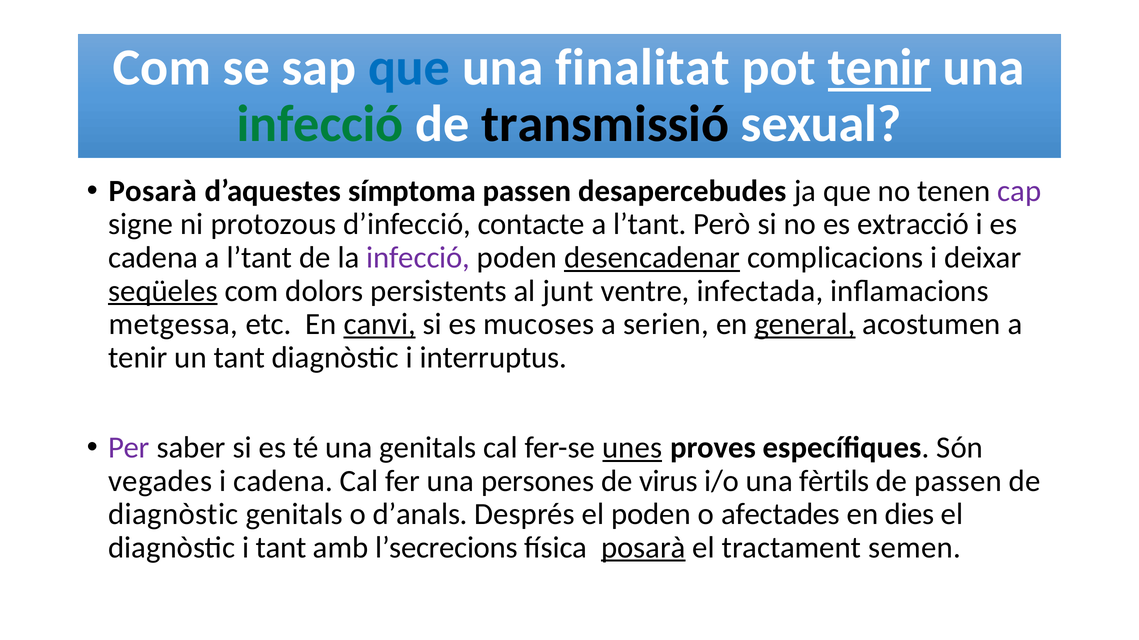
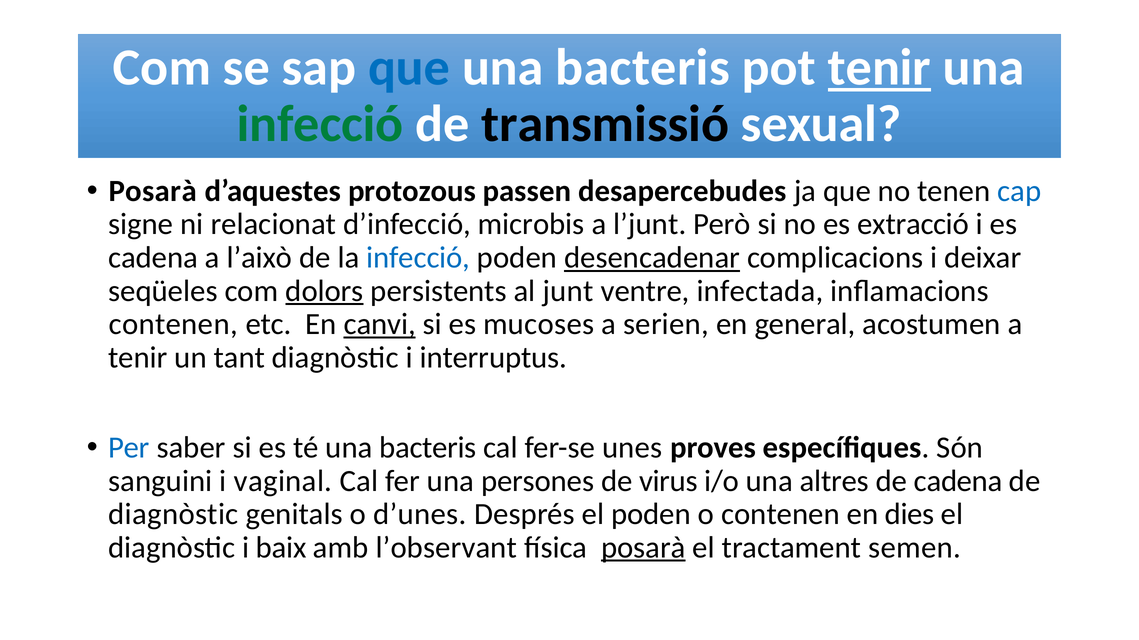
finalitat at (643, 67): finalitat -> bacteris
símptoma: símptoma -> protozous
cap colour: purple -> blue
protozous: protozous -> relacionat
contacte: contacte -> microbis
l’tant at (650, 225): l’tant -> l’junt
l’tant at (259, 258): l’tant -> l’això
infecció at (418, 258) colour: purple -> blue
seqüeles underline: present -> none
dolors underline: none -> present
metgessa at (173, 324): metgessa -> contenen
general underline: present -> none
Per colour: purple -> blue
té una genitals: genitals -> bacteris
unes underline: present -> none
vegades: vegades -> sanguini
i cadena: cadena -> vaginal
fèrtils: fèrtils -> altres
de passen: passen -> cadena
d’anals: d’anals -> d’unes
o afectades: afectades -> contenen
i tant: tant -> baix
l’secrecions: l’secrecions -> l’observant
